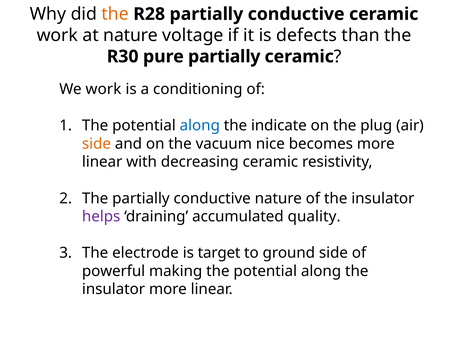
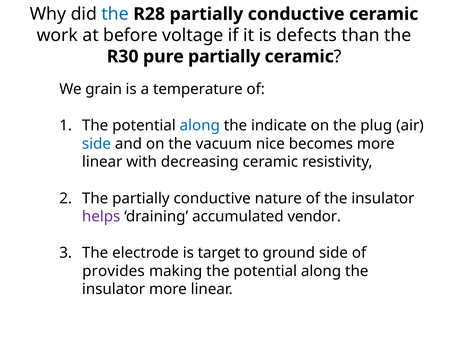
the at (115, 14) colour: orange -> blue
at nature: nature -> before
We work: work -> grain
conditioning: conditioning -> temperature
side at (96, 144) colour: orange -> blue
quality: quality -> vendor
powerful: powerful -> provides
